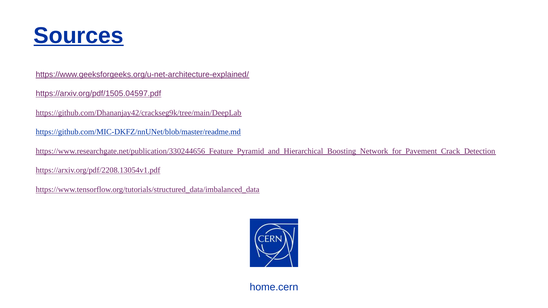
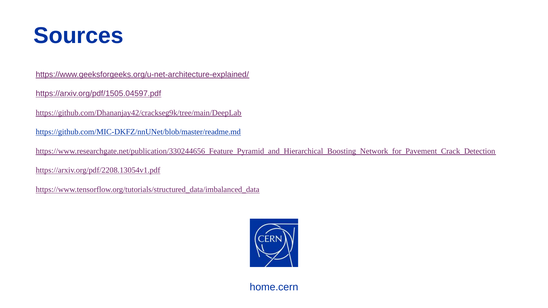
Sources underline: present -> none
